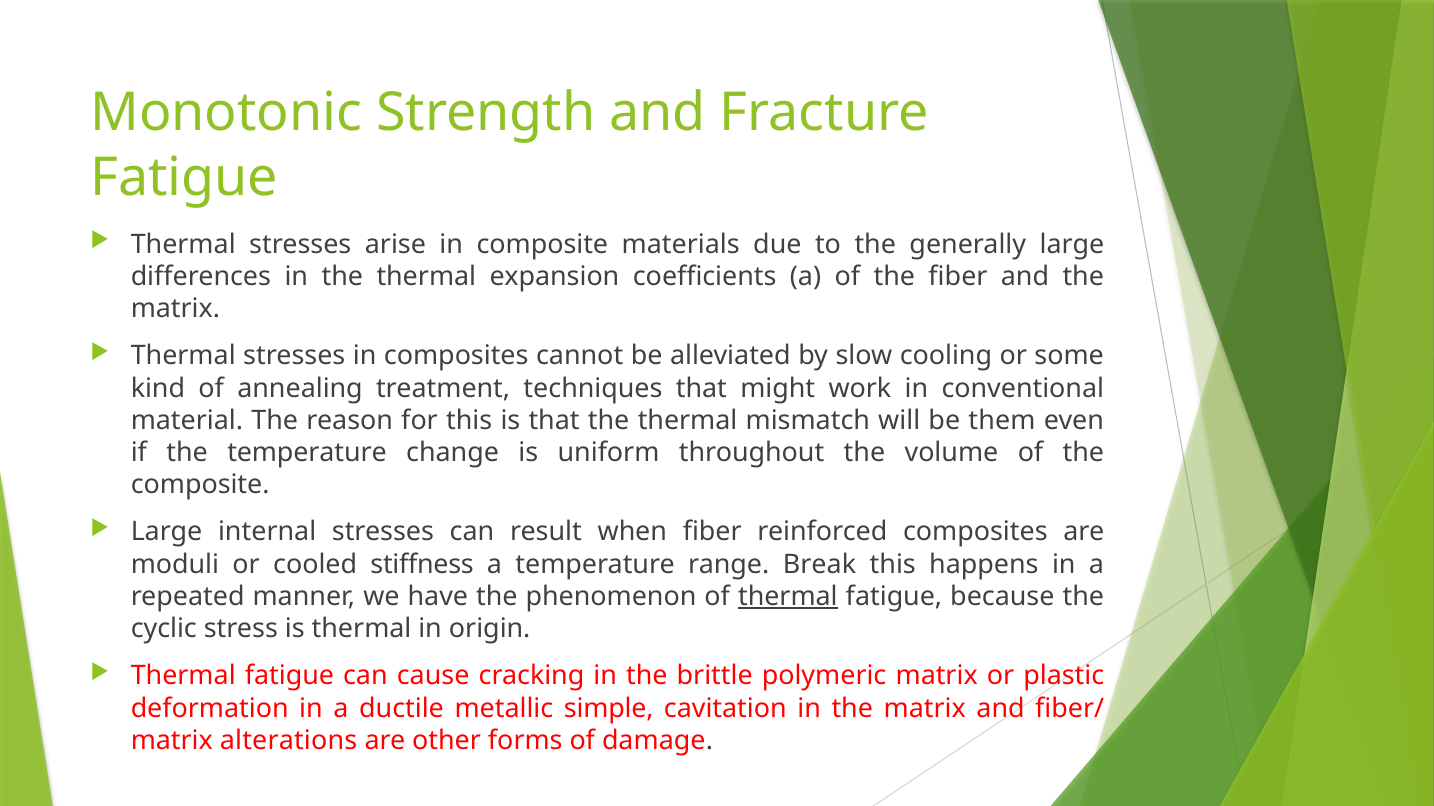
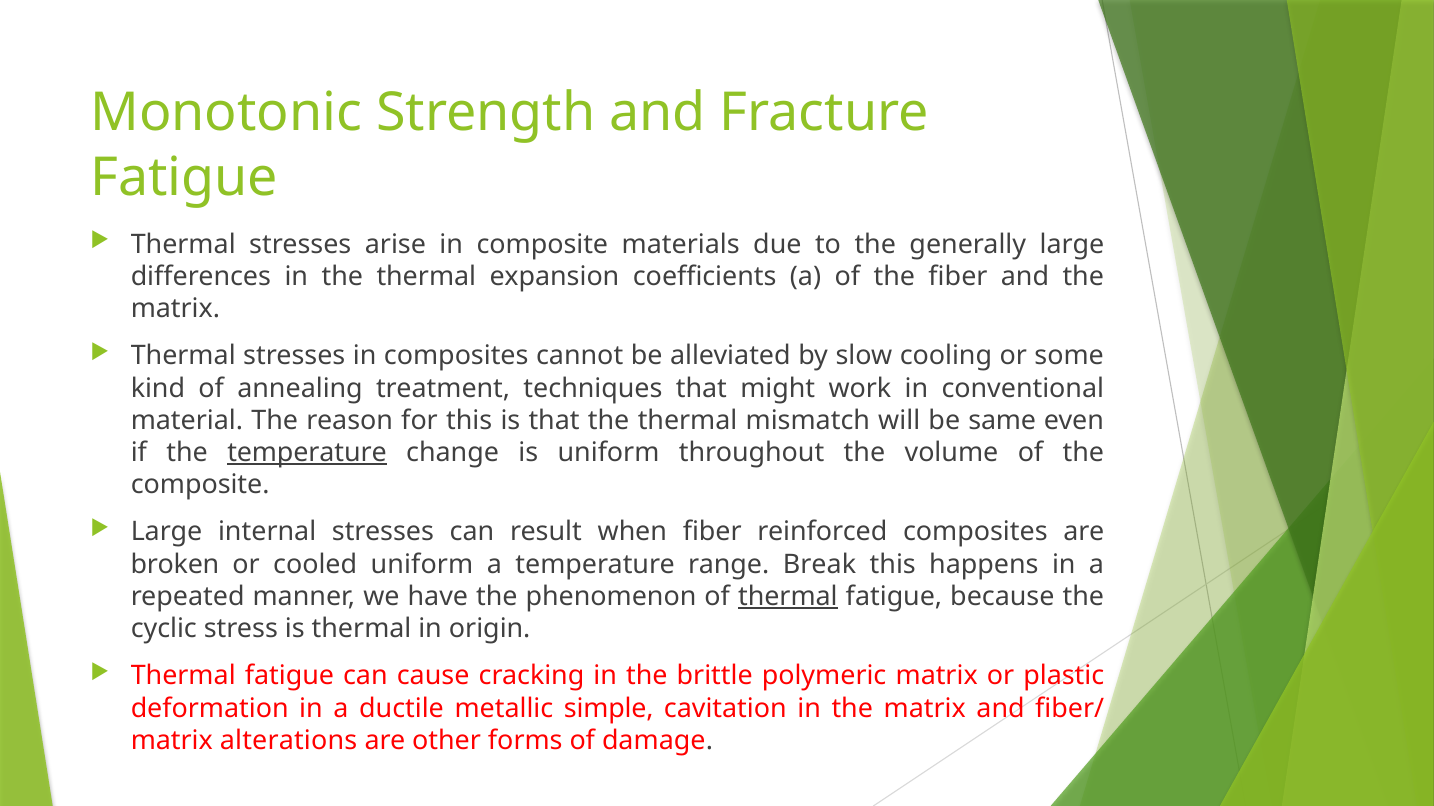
them: them -> same
temperature at (307, 453) underline: none -> present
moduli: moduli -> broken
cooled stiffness: stiffness -> uniform
